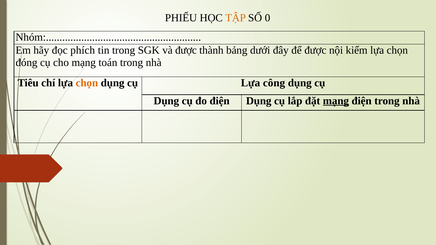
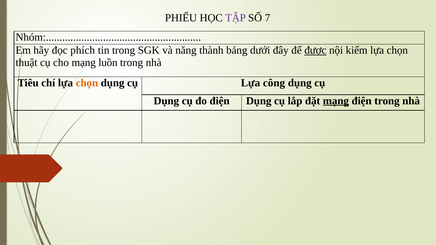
TẬP colour: orange -> purple
0: 0 -> 7
và được: được -> năng
được at (315, 50) underline: none -> present
đóng: đóng -> thuật
toán: toán -> luồn
